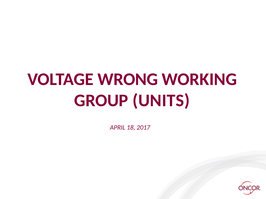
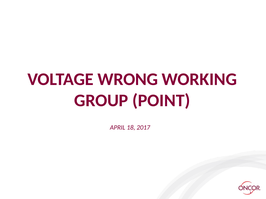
UNITS: UNITS -> POINT
